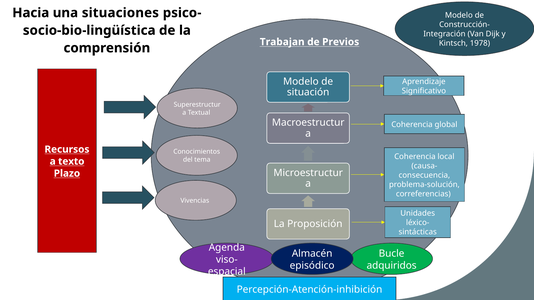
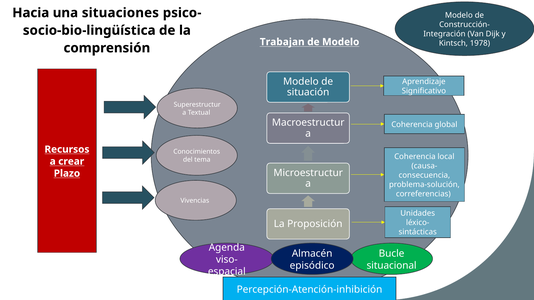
de Previos: Previos -> Modelo
texto: texto -> crear
adquiridos: adquiridos -> situacional
